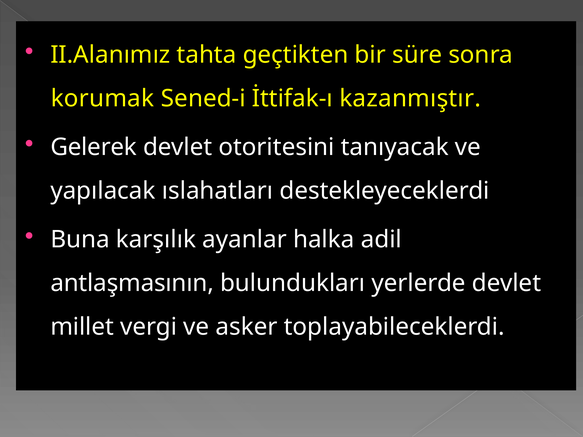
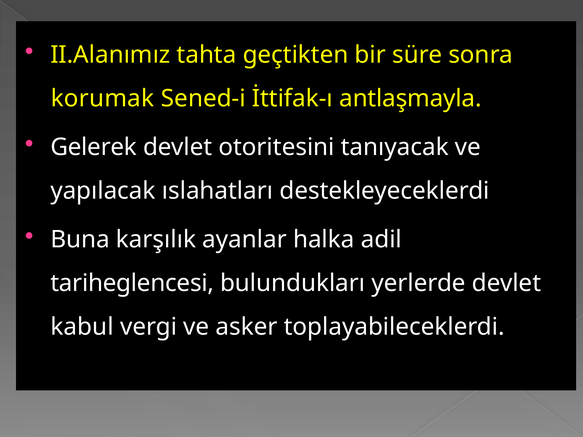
kazanmıştır: kazanmıştır -> antlaşmayla
antlaşmasının: antlaşmasının -> tariheglencesi
millet: millet -> kabul
